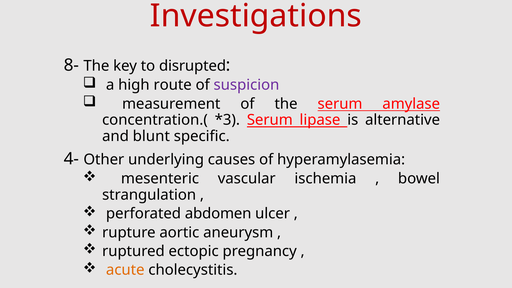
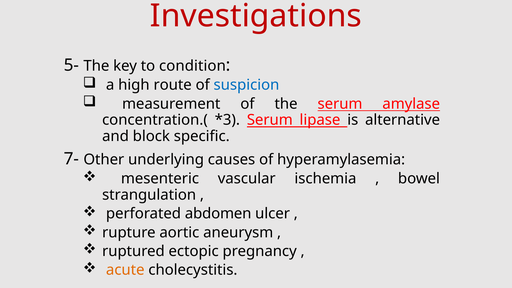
8-: 8- -> 5-
disrupted: disrupted -> condition
suspicion colour: purple -> blue
blunt: blunt -> block
4-: 4- -> 7-
